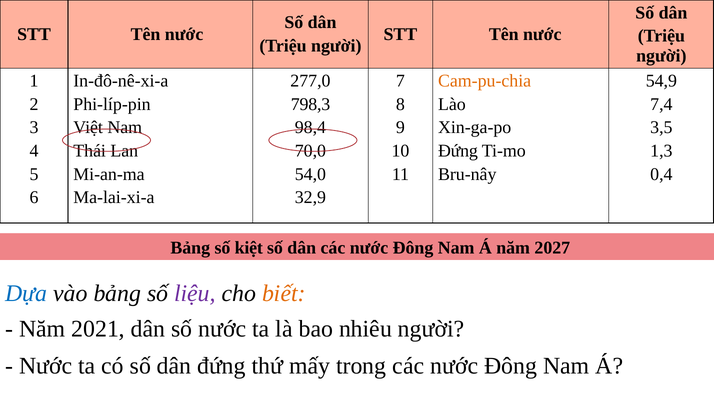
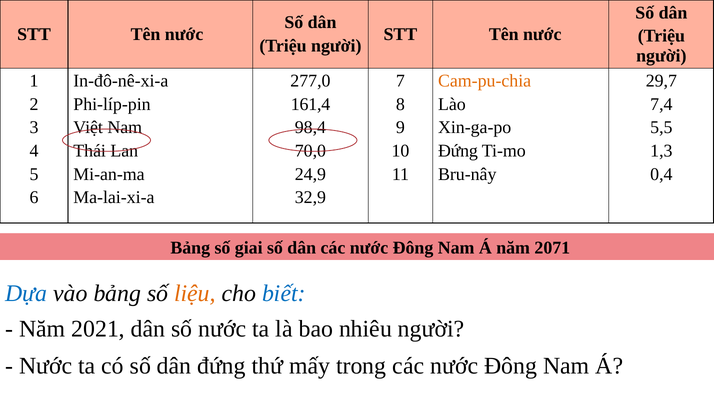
54,9: 54,9 -> 29,7
798,3: 798,3 -> 161,4
3,5: 3,5 -> 5,5
54,0: 54,0 -> 24,9
kiệt: kiệt -> giai
2027: 2027 -> 2071
liệu colour: purple -> orange
biết colour: orange -> blue
